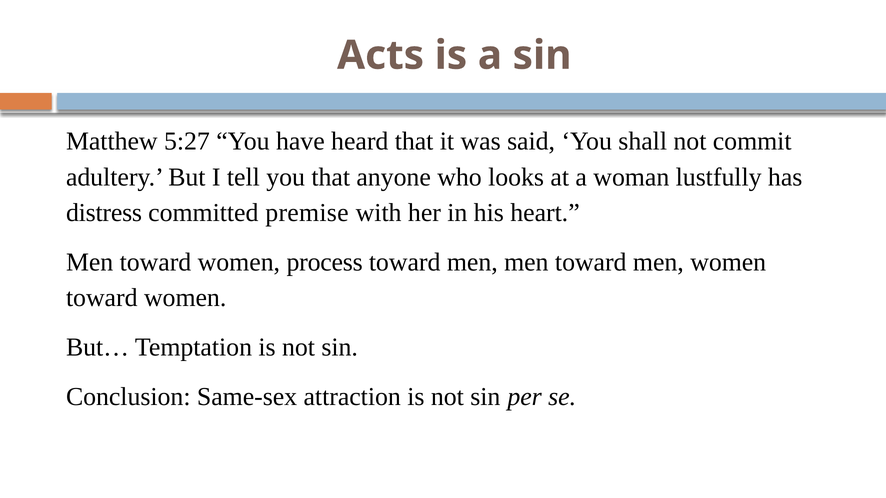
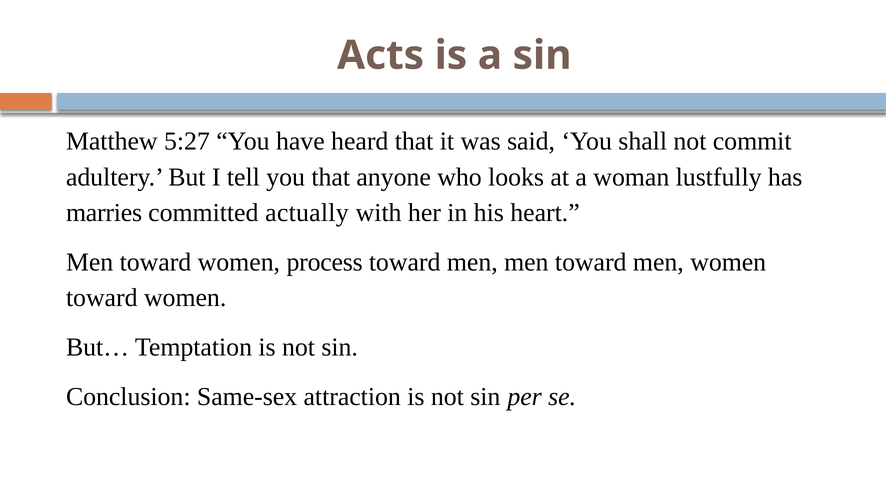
distress: distress -> marries
premise: premise -> actually
